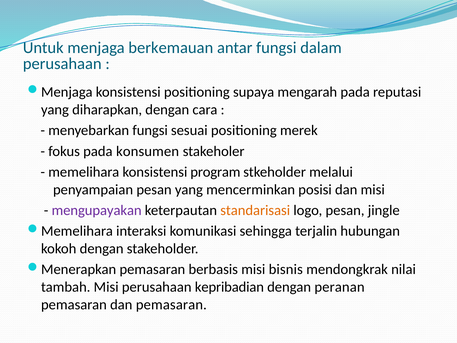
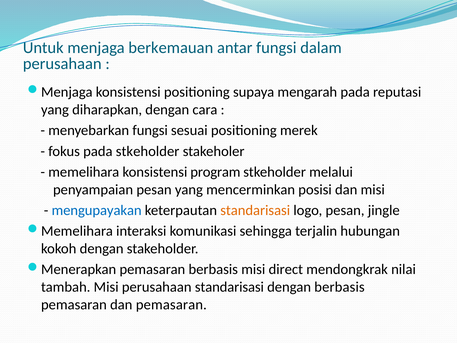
pada konsumen: konsumen -> stkeholder
mengupayakan colour: purple -> blue
bisnis: bisnis -> direct
perusahaan kepribadian: kepribadian -> standarisasi
dengan peranan: peranan -> berbasis
